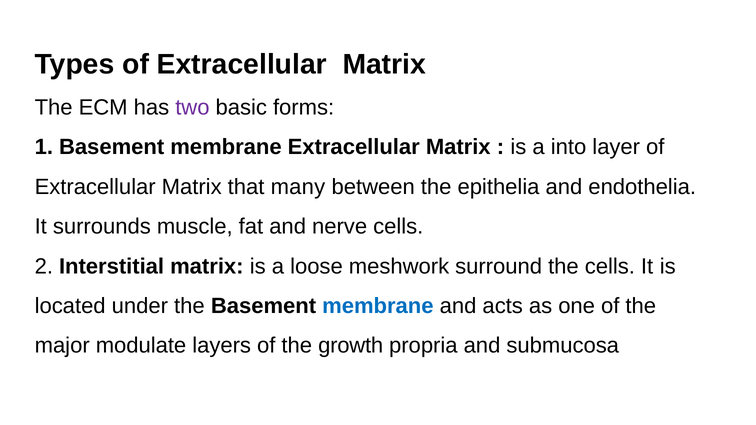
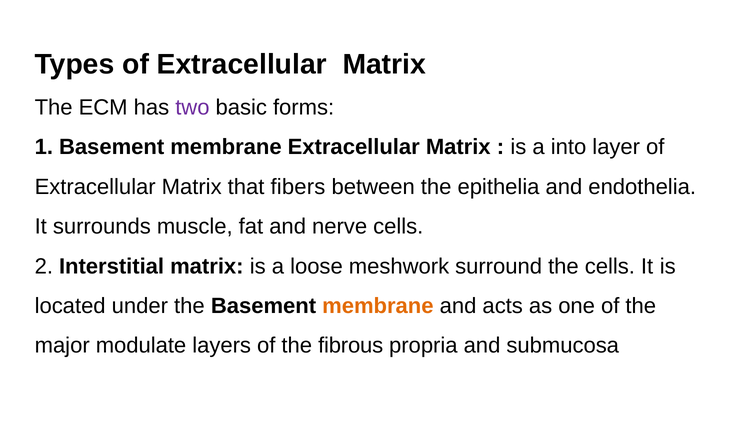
many: many -> fibers
membrane at (378, 306) colour: blue -> orange
growth: growth -> fibrous
